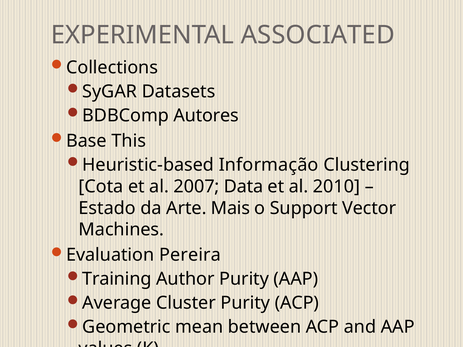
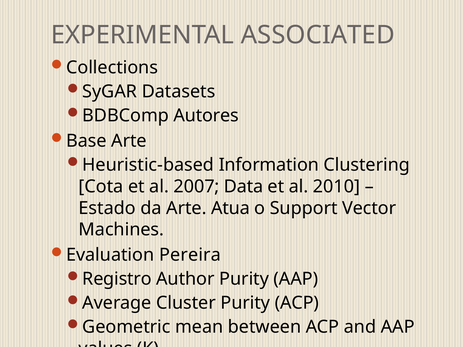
Base This: This -> Arte
Informação: Informação -> Information
Mais: Mais -> Atua
Training: Training -> Registro
